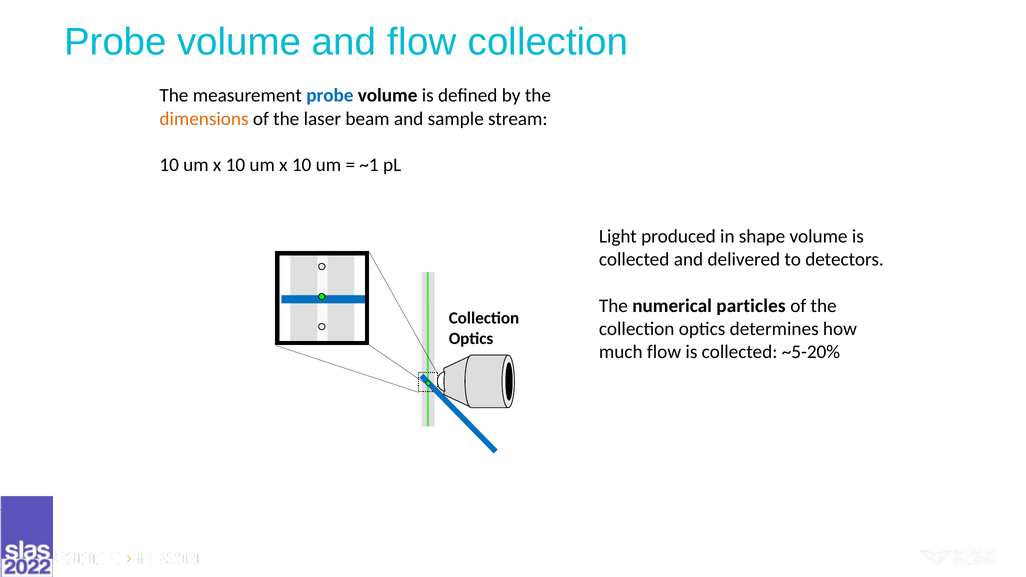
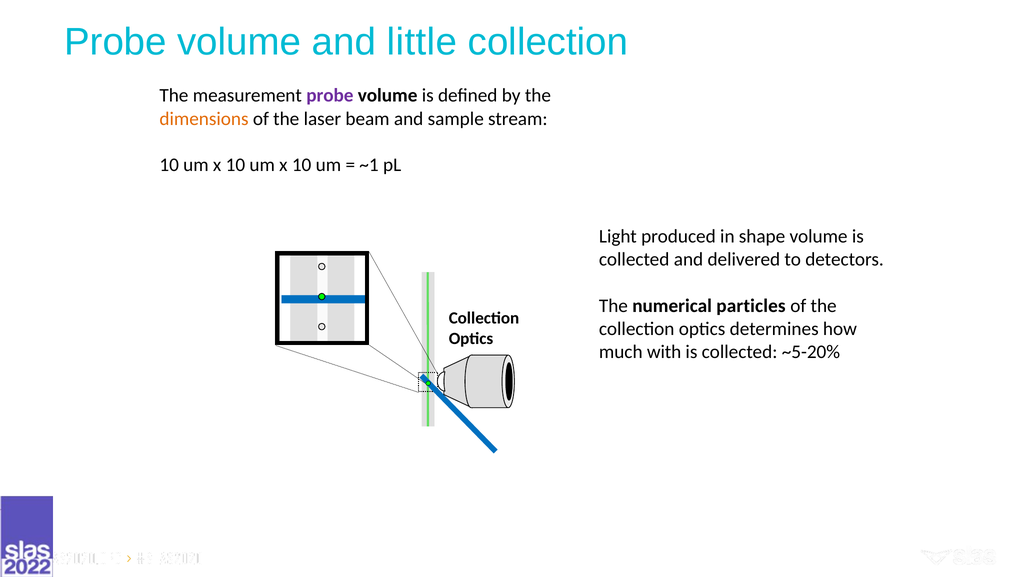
and flow: flow -> little
probe at (330, 96) colour: blue -> purple
much flow: flow -> with
